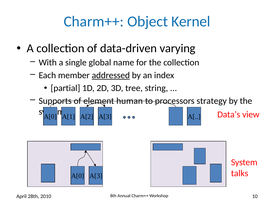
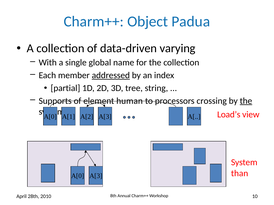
Kernel: Kernel -> Padua
strategy: strategy -> crossing
the at (246, 101) underline: none -> present
Data’s: Data’s -> Load’s
talks: talks -> than
